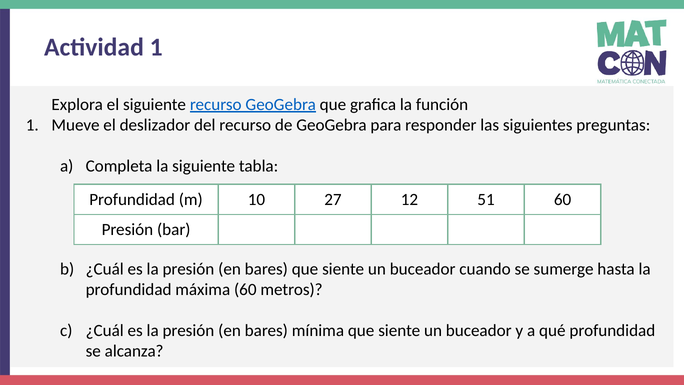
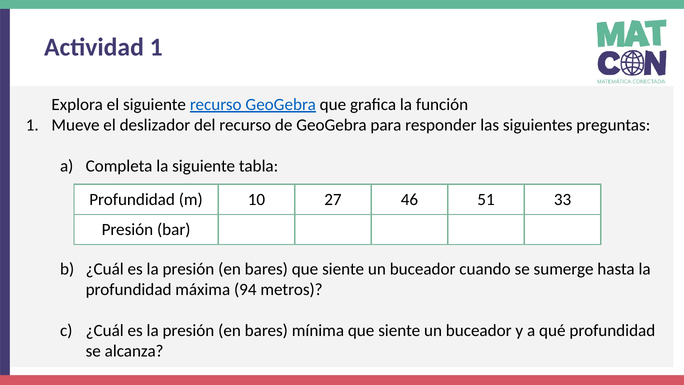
12: 12 -> 46
51 60: 60 -> 33
máxima 60: 60 -> 94
